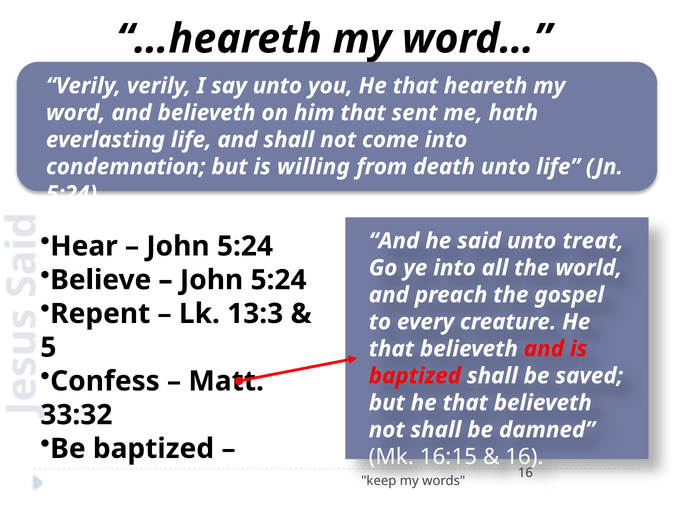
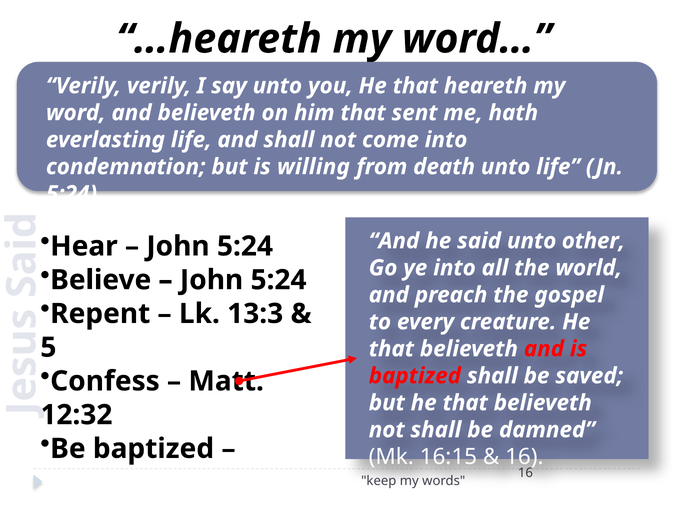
treat: treat -> other
33:32: 33:32 -> 12:32
